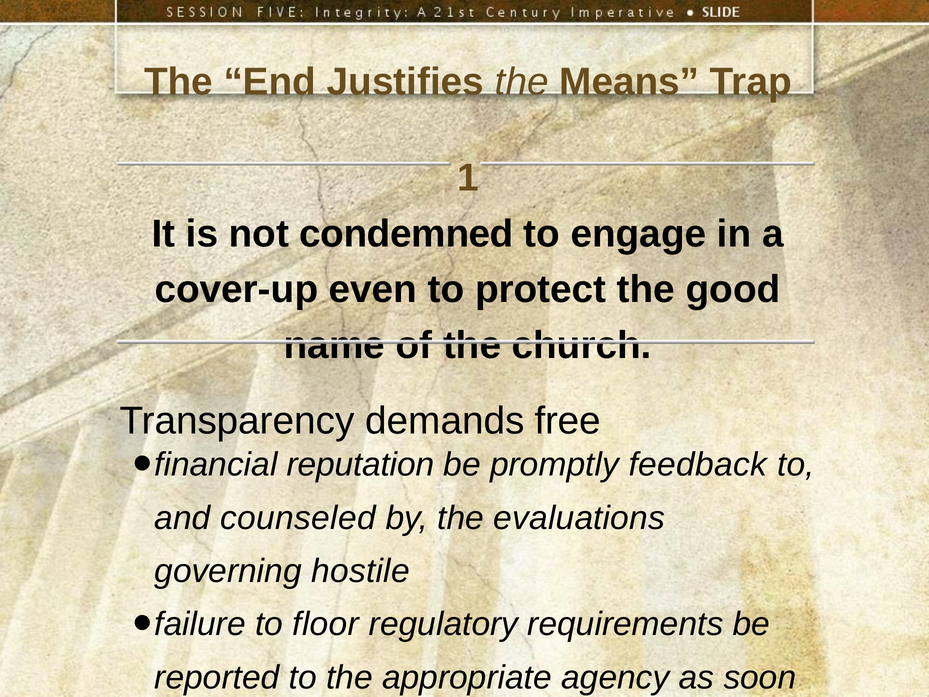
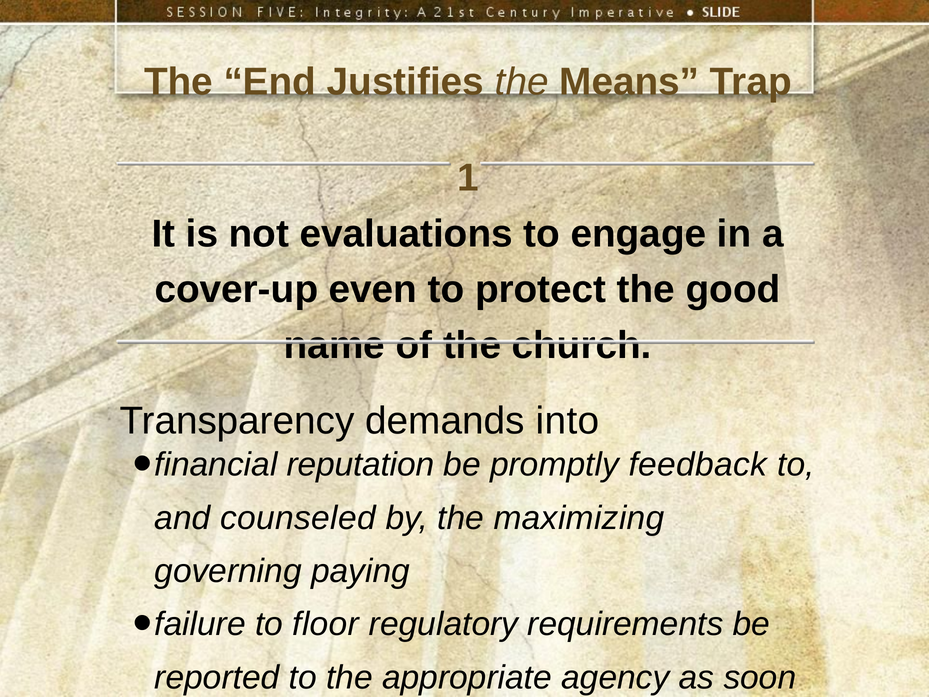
condemned: condemned -> evaluations
free: free -> into
evaluations: evaluations -> maximizing
hostile: hostile -> paying
